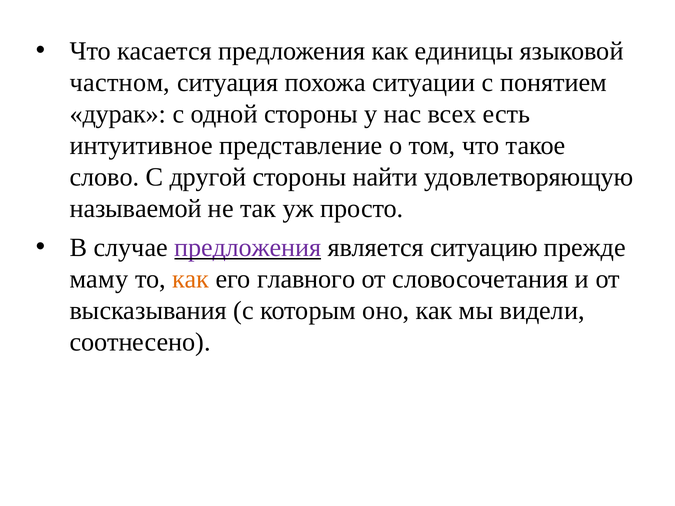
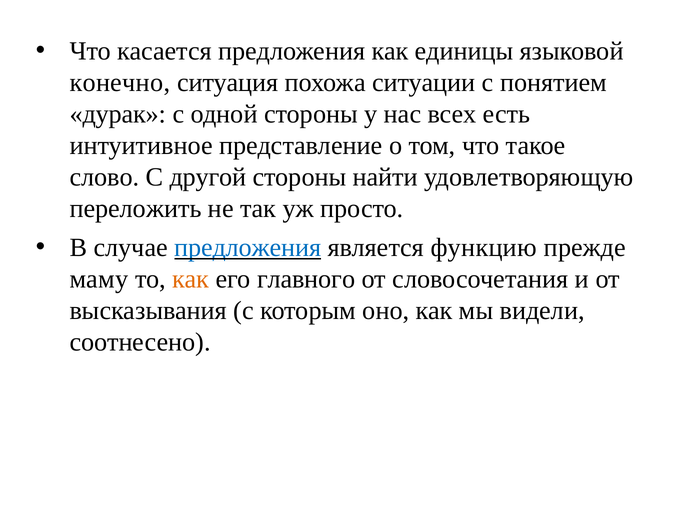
частном: частном -> конечно
называемой: называемой -> переложить
предложения at (248, 248) colour: purple -> blue
ситуацию: ситуацию -> функцию
